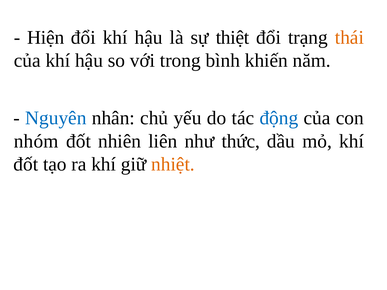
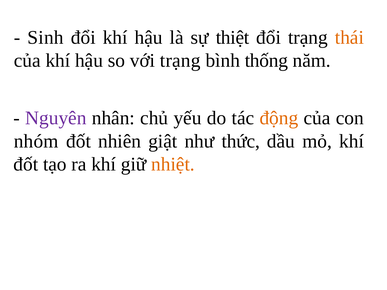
Hiện: Hiện -> Sinh
với trong: trong -> trạng
khiến: khiến -> thống
Nguyên colour: blue -> purple
động colour: blue -> orange
liên: liên -> giật
